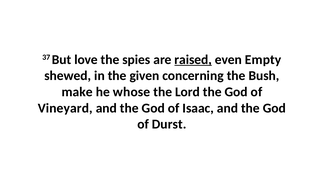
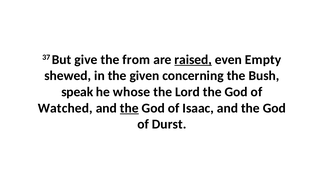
love: love -> give
spies: spies -> from
make: make -> speak
Vineyard: Vineyard -> Watched
the at (129, 108) underline: none -> present
